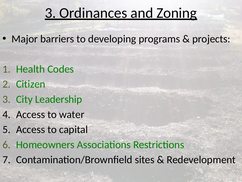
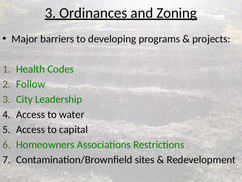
Citizen: Citizen -> Follow
